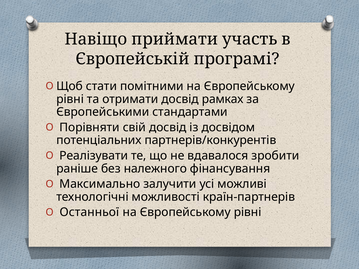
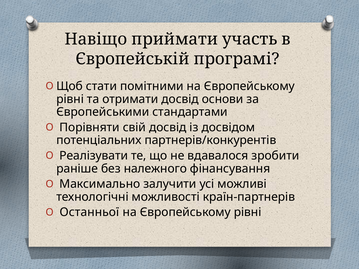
рамках: рамках -> основи
